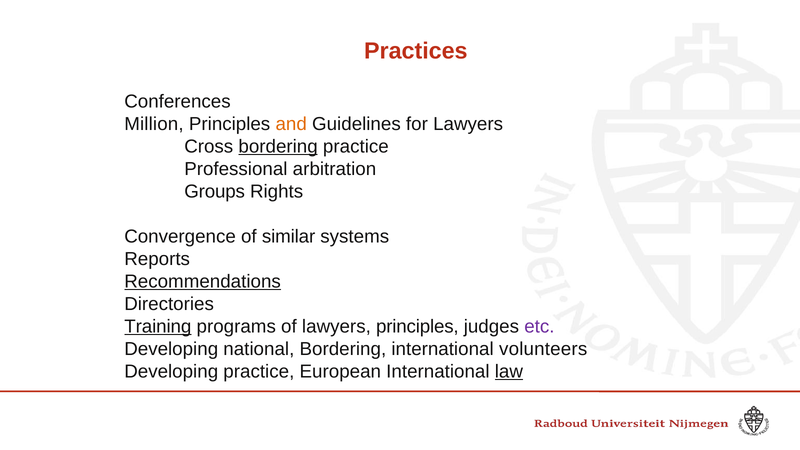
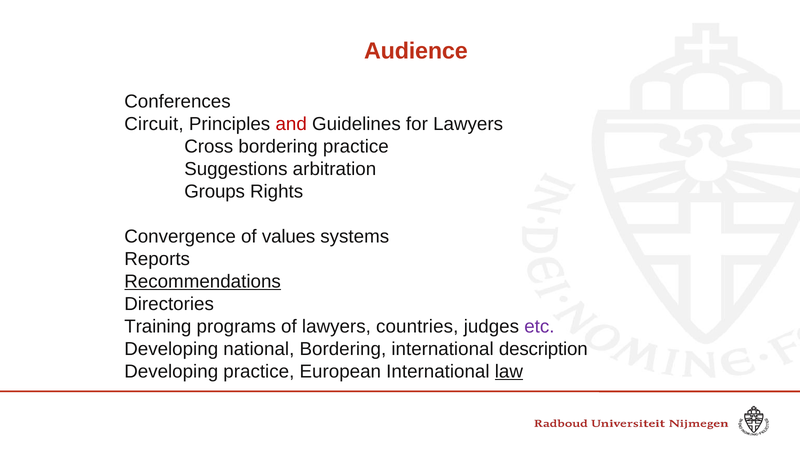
Practices: Practices -> Audience
Million: Million -> Circuit
and colour: orange -> red
bordering at (278, 146) underline: present -> none
Professional: Professional -> Suggestions
similar: similar -> values
Training underline: present -> none
lawyers principles: principles -> countries
volunteers: volunteers -> description
